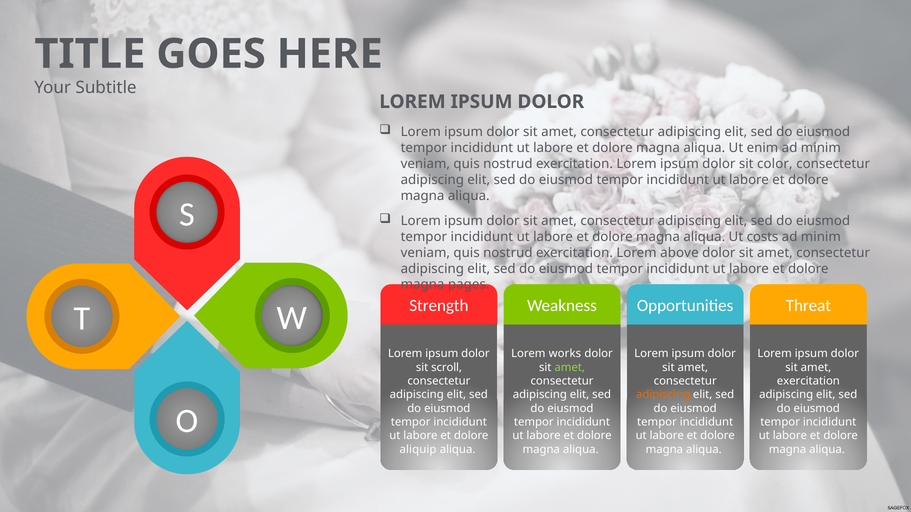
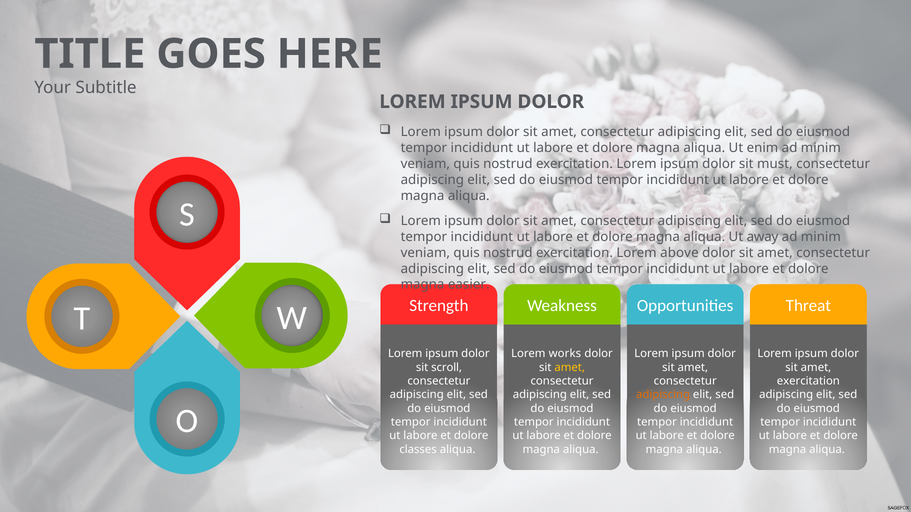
color: color -> must
costs: costs -> away
pages: pages -> easier
amet at (570, 368) colour: light green -> yellow
aliquip: aliquip -> classes
